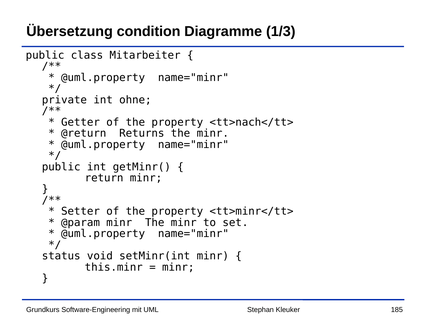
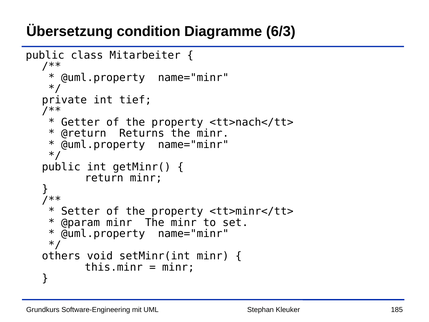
1/3: 1/3 -> 6/3
ohne: ohne -> tief
status: status -> others
